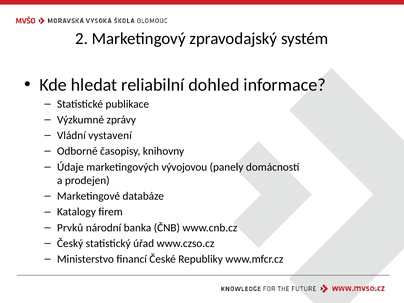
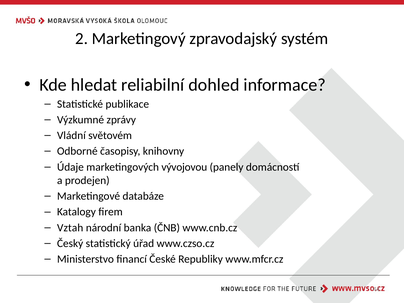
vystavení: vystavení -> světovém
Prvků: Prvků -> Vztah
